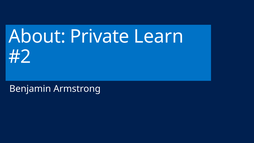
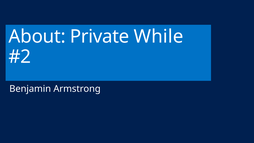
Learn: Learn -> While
